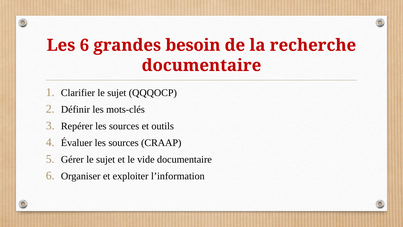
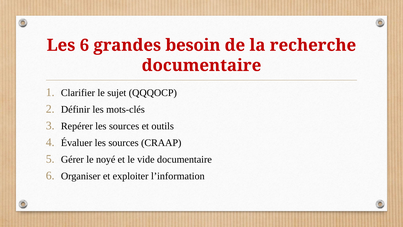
Gérer le sujet: sujet -> noyé
